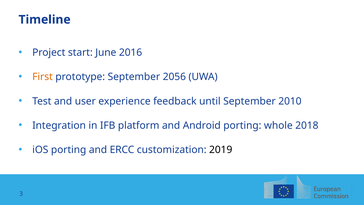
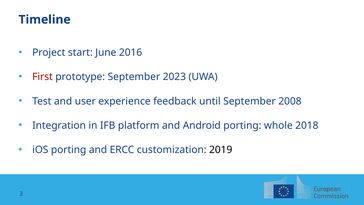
First colour: orange -> red
2056: 2056 -> 2023
2010: 2010 -> 2008
